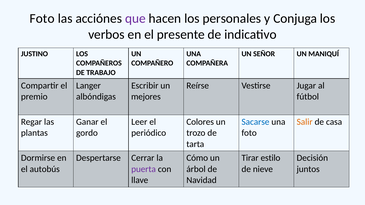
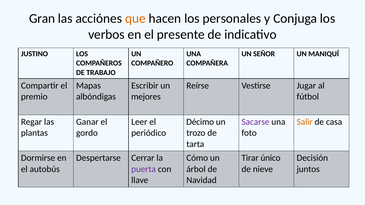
Foto at (42, 18): Foto -> Gran
que colour: purple -> orange
Langer: Langer -> Mapas
Colores: Colores -> Décimo
Sacarse colour: blue -> purple
estilo: estilo -> único
